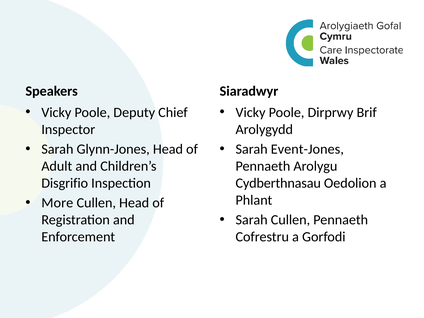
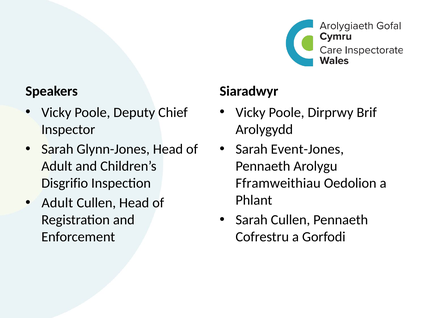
Cydberthnasau: Cydberthnasau -> Fframweithiau
More at (57, 203): More -> Adult
